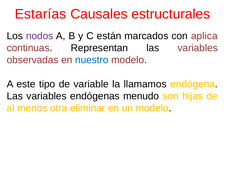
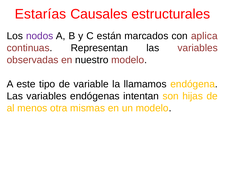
nuestro colour: blue -> black
menudo: menudo -> intentan
eliminar: eliminar -> mismas
